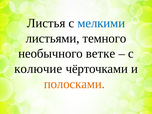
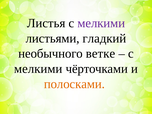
мелкими at (101, 23) colour: blue -> purple
темного: темного -> гладкий
колючие at (38, 69): колючие -> мелкими
